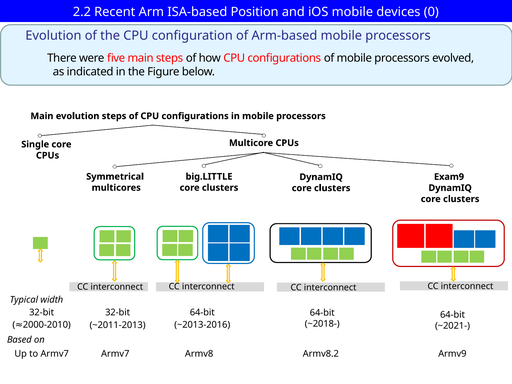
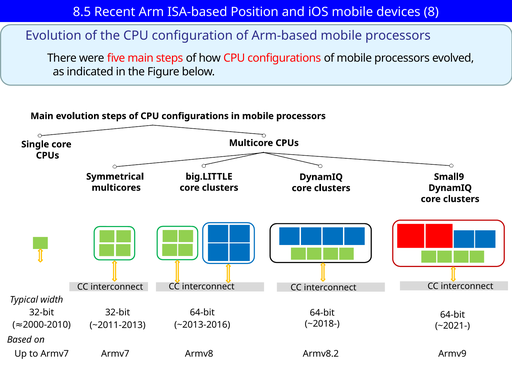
2.2: 2.2 -> 8.5
0: 0 -> 8
Exam9: Exam9 -> Small9
